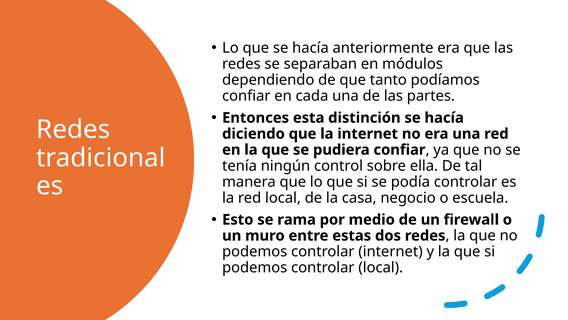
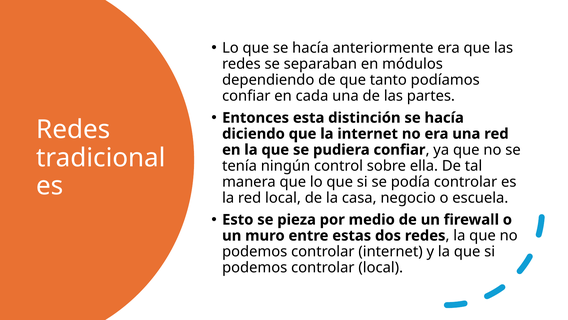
rama: rama -> pieza
